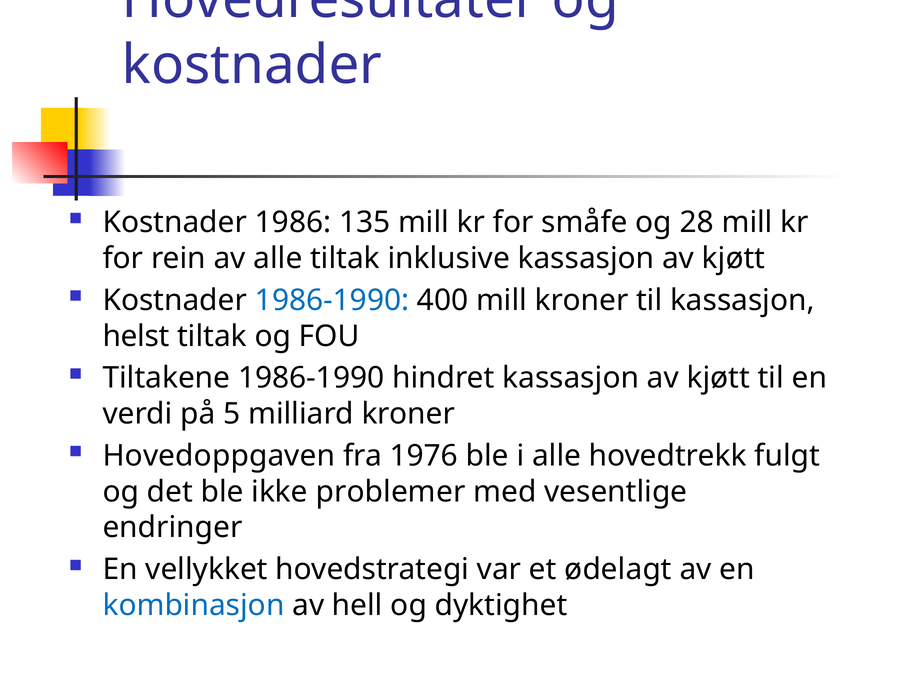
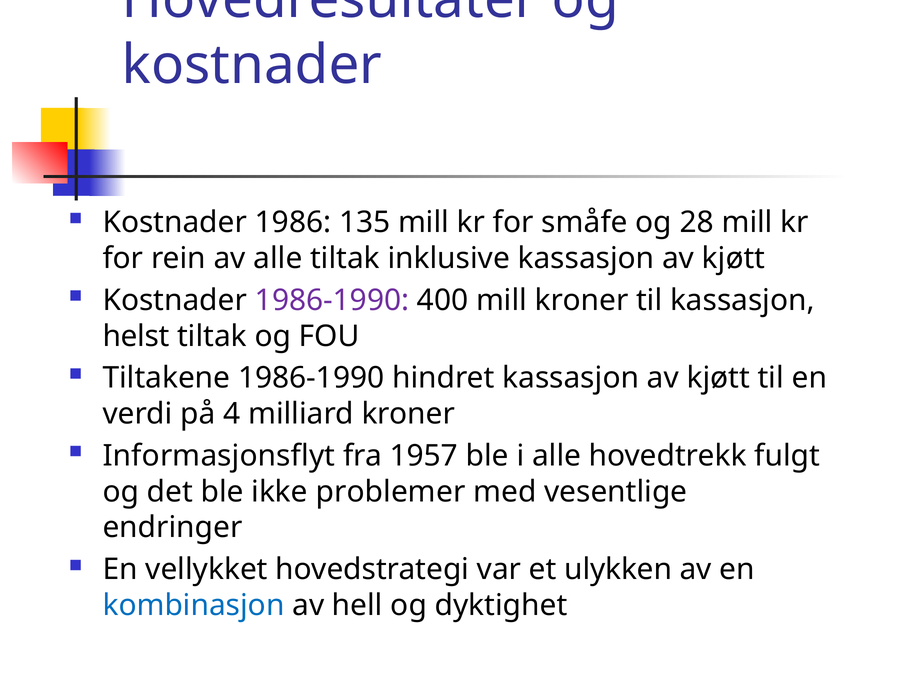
1986-1990 at (332, 300) colour: blue -> purple
5: 5 -> 4
Hovedoppgaven: Hovedoppgaven -> Informasjonsflyt
1976: 1976 -> 1957
ødelagt: ødelagt -> ulykken
